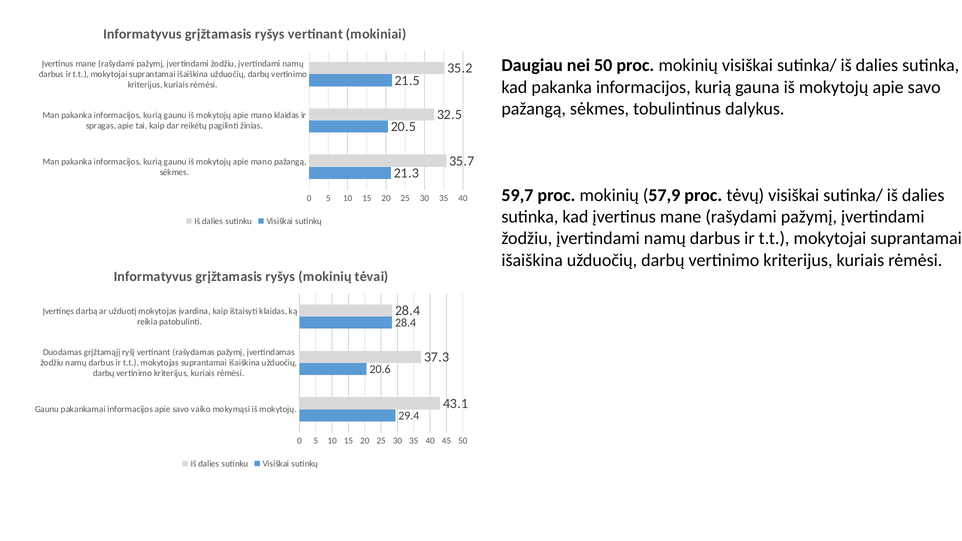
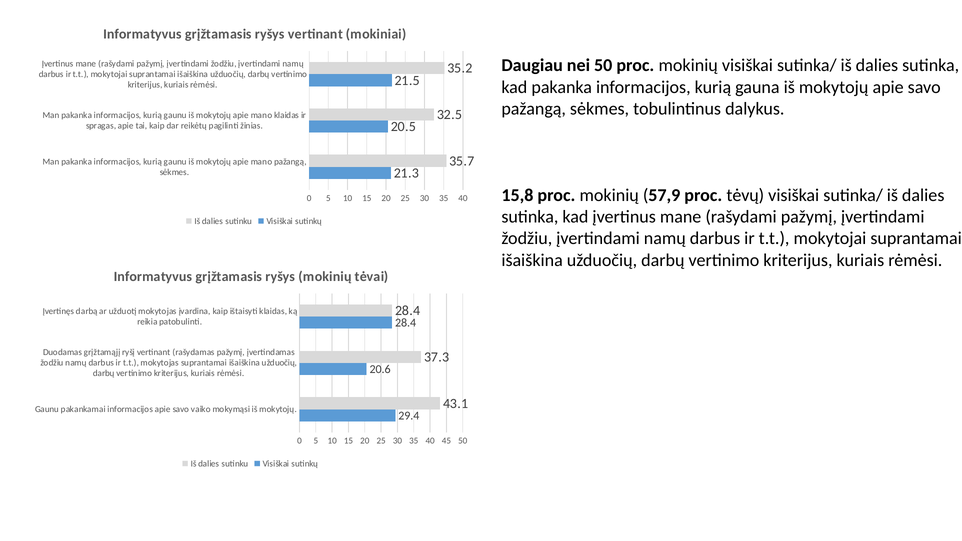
59,7: 59,7 -> 15,8
